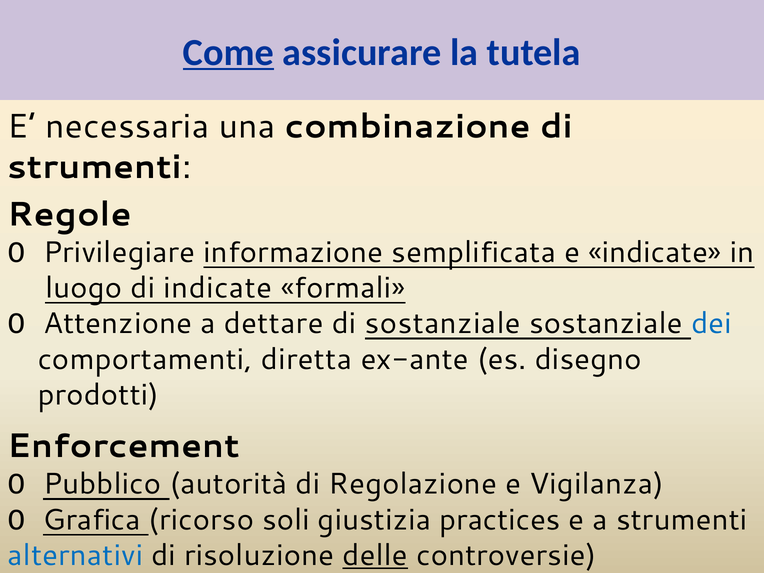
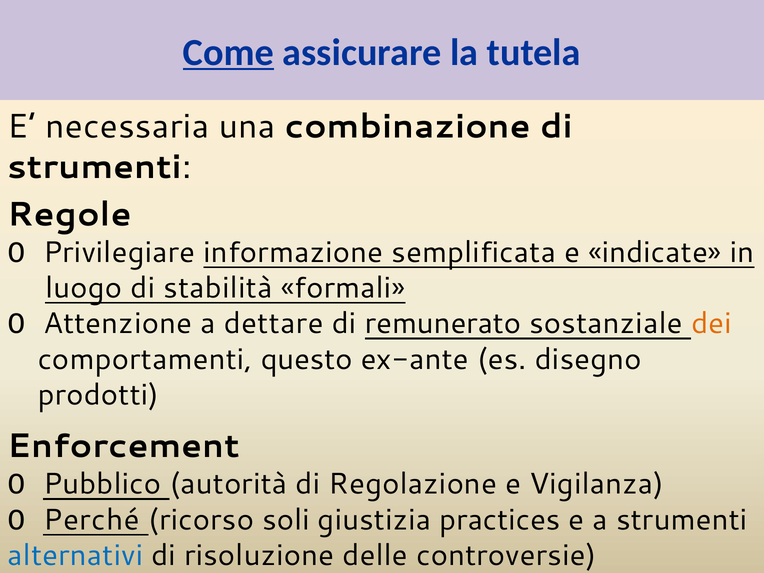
di indicate: indicate -> stabilità
di sostanziale: sostanziale -> remunerato
dei colour: blue -> orange
diretta: diretta -> questo
Grafica: Grafica -> Perché
delle underline: present -> none
